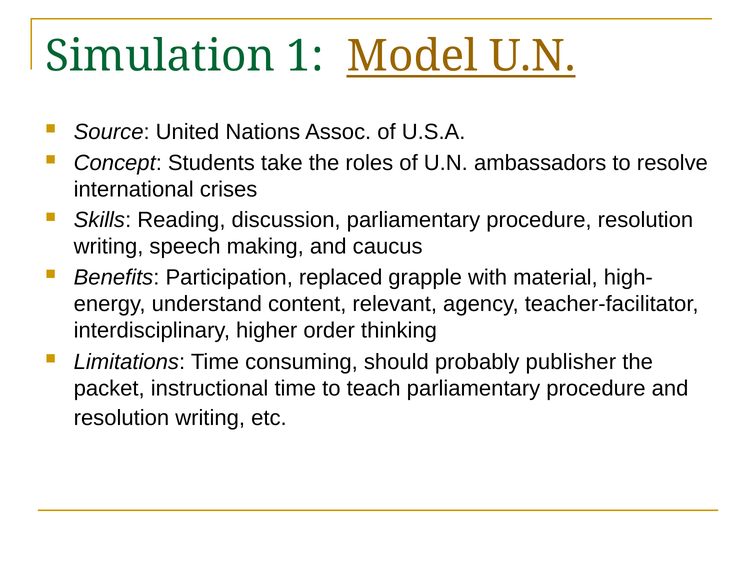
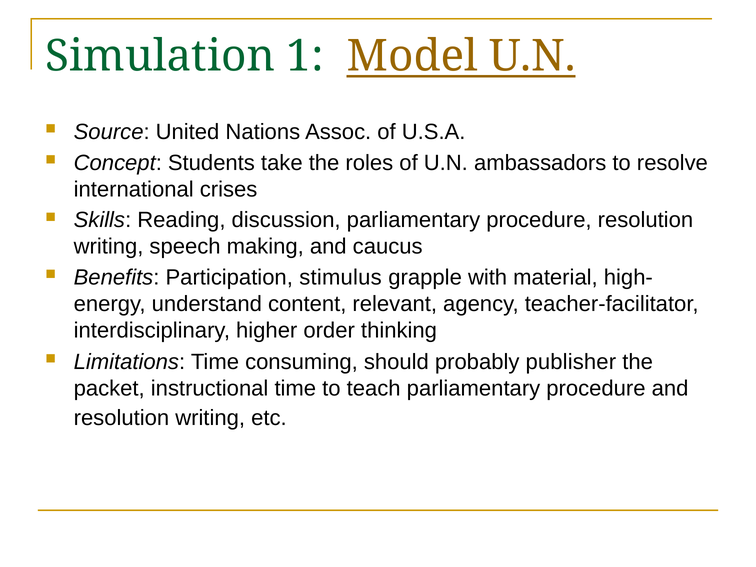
replaced: replaced -> stimulus
